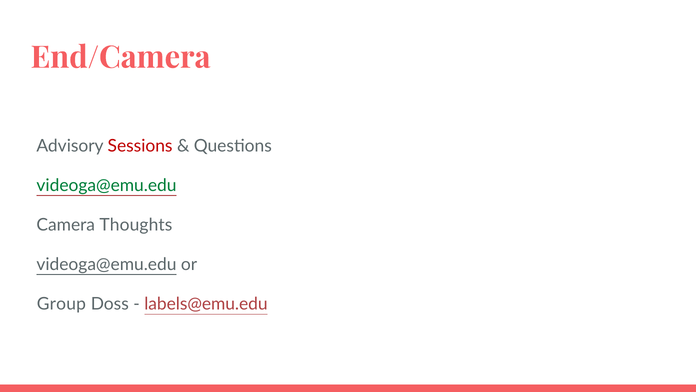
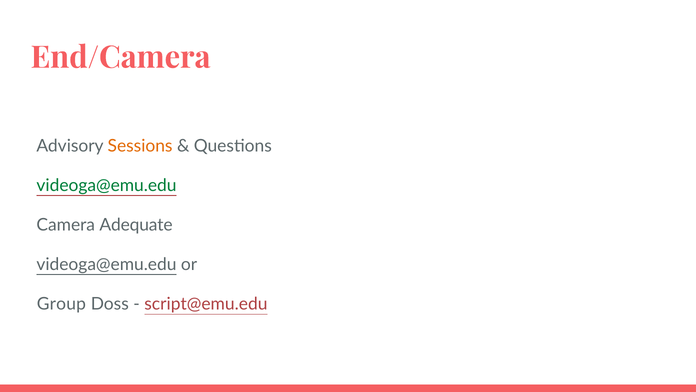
Sessions colour: red -> orange
Thoughts: Thoughts -> Adequate
labels@emu.edu: labels@emu.edu -> script@emu.edu
